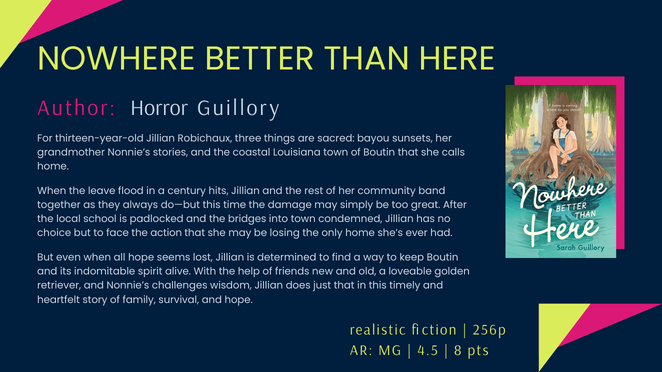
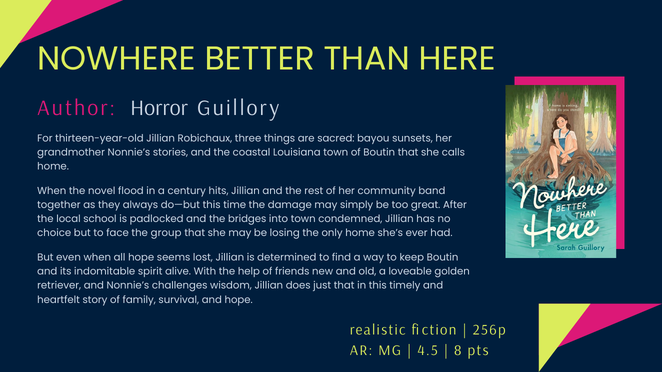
leave: leave -> novel
action: action -> group
